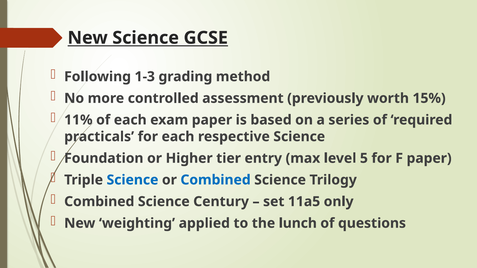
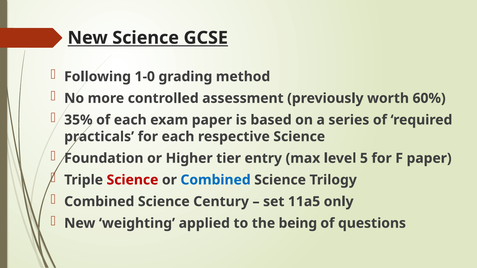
1-3: 1-3 -> 1-0
15%: 15% -> 60%
11%: 11% -> 35%
Science at (132, 180) colour: blue -> red
lunch: lunch -> being
